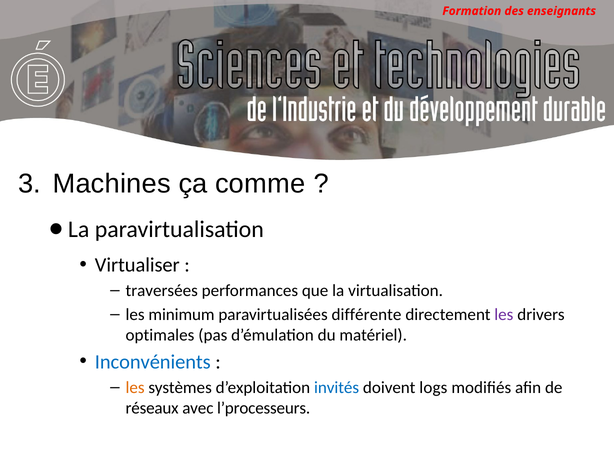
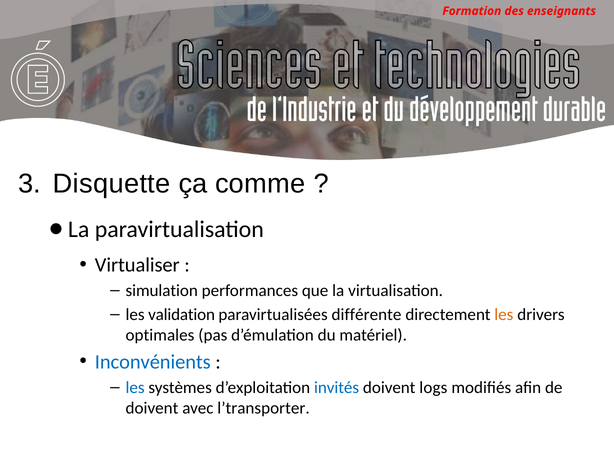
Machines: Machines -> Disquette
traversées: traversées -> simulation
minimum: minimum -> validation
les at (504, 315) colour: purple -> orange
les at (135, 388) colour: orange -> blue
réseaux at (152, 408): réseaux -> doivent
l’processeurs: l’processeurs -> l’transporter
